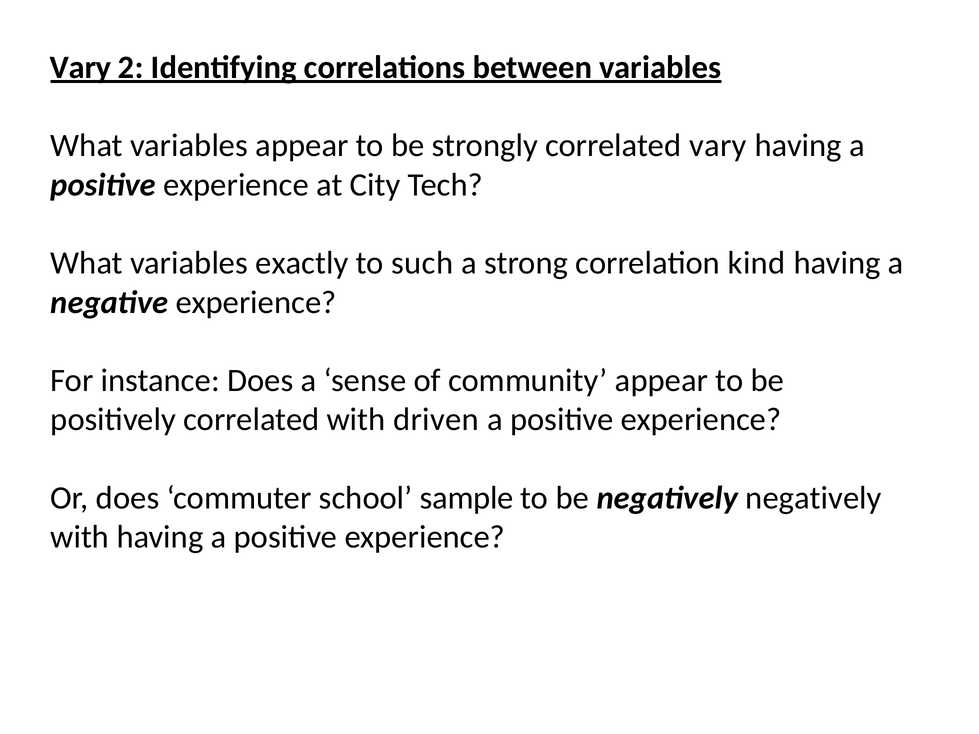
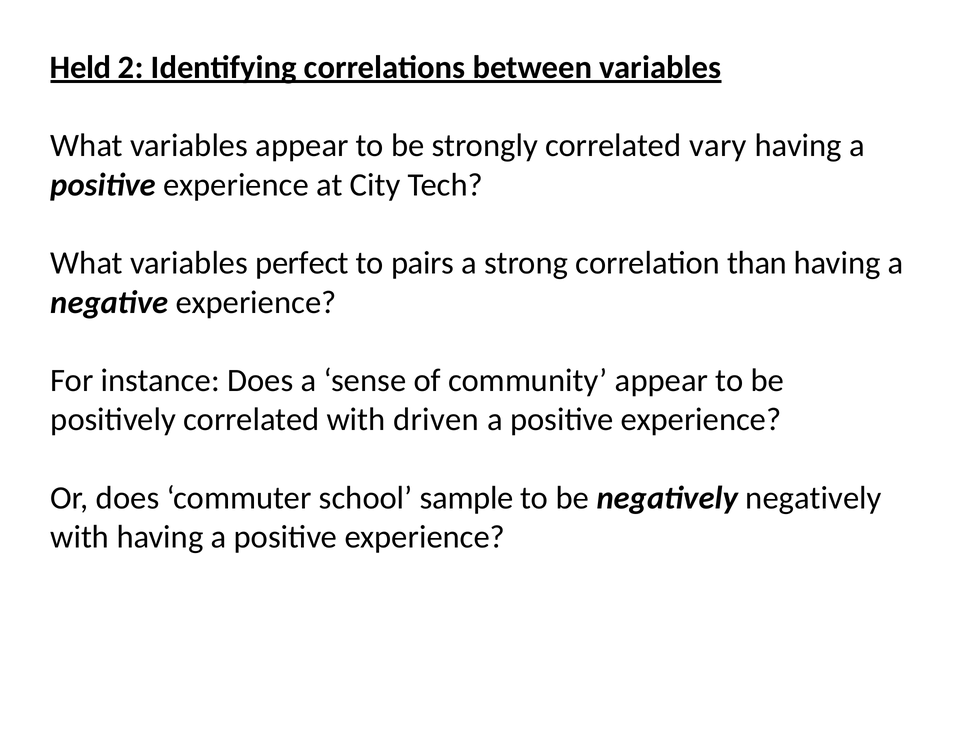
Vary at (81, 67): Vary -> Held
exactly: exactly -> perfect
such: such -> pairs
kind: kind -> than
